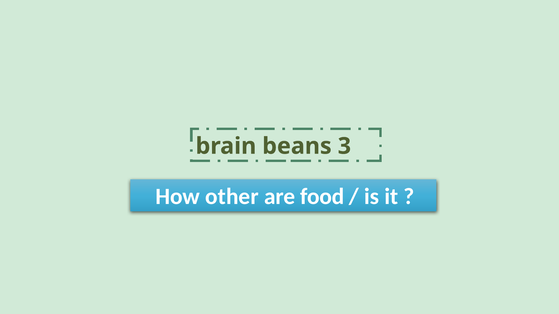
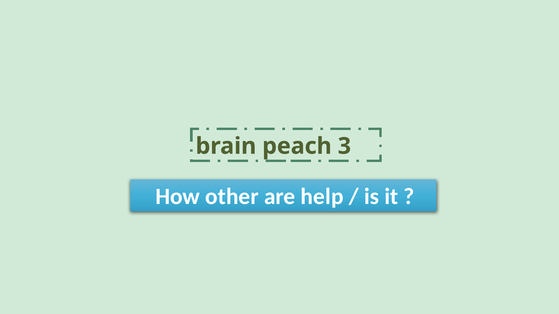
beans: beans -> peach
food: food -> help
